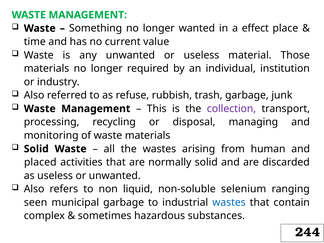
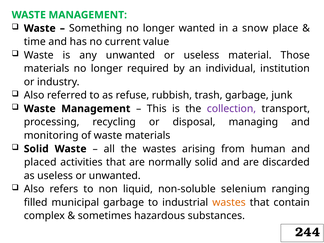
effect: effect -> snow
seen: seen -> filled
wastes at (229, 202) colour: blue -> orange
